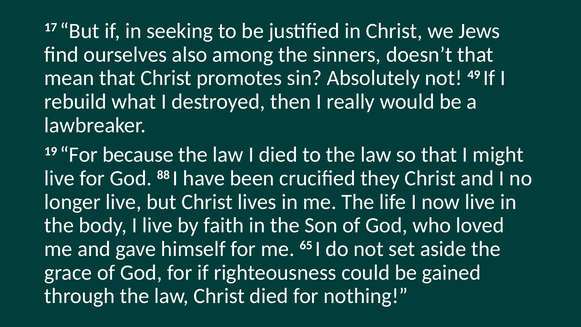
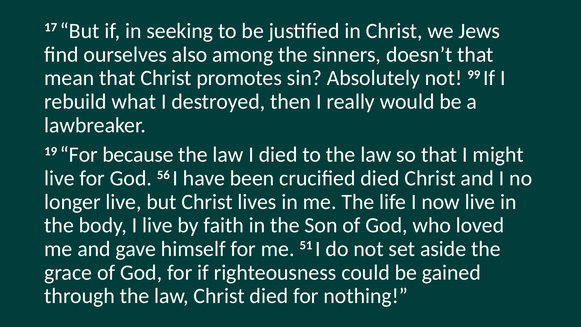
49: 49 -> 99
88: 88 -> 56
crucified they: they -> died
65: 65 -> 51
